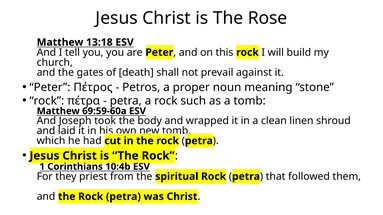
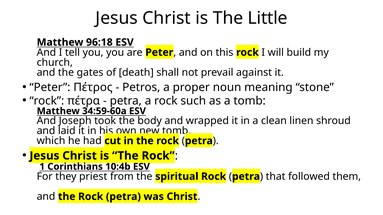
Rose: Rose -> Little
13:18: 13:18 -> 96:18
69:59-60a: 69:59-60a -> 34:59-60a
